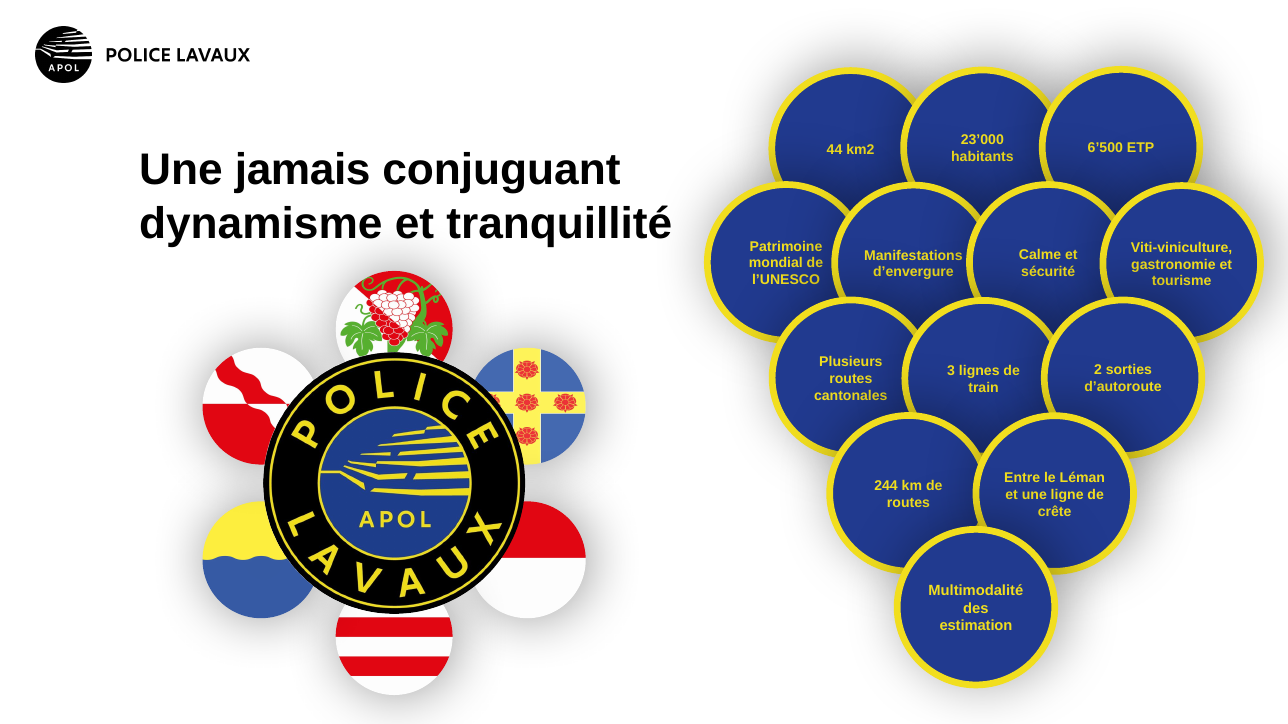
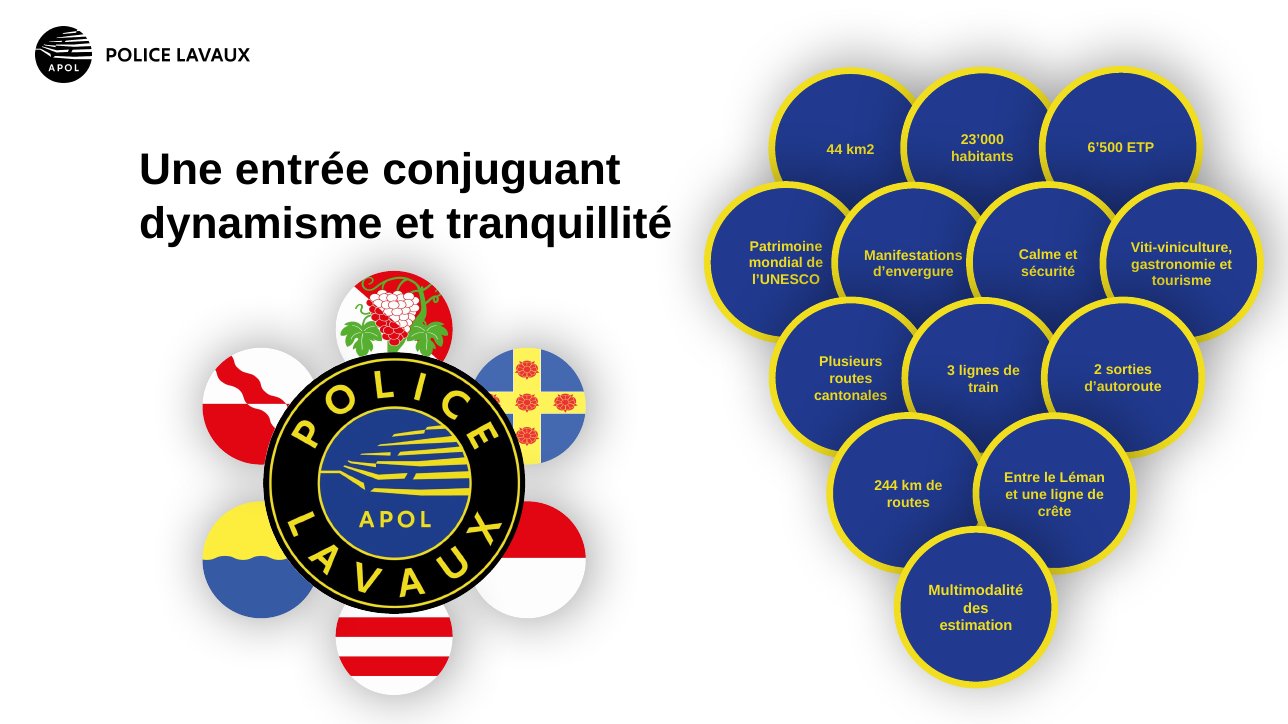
jamais: jamais -> entrée
